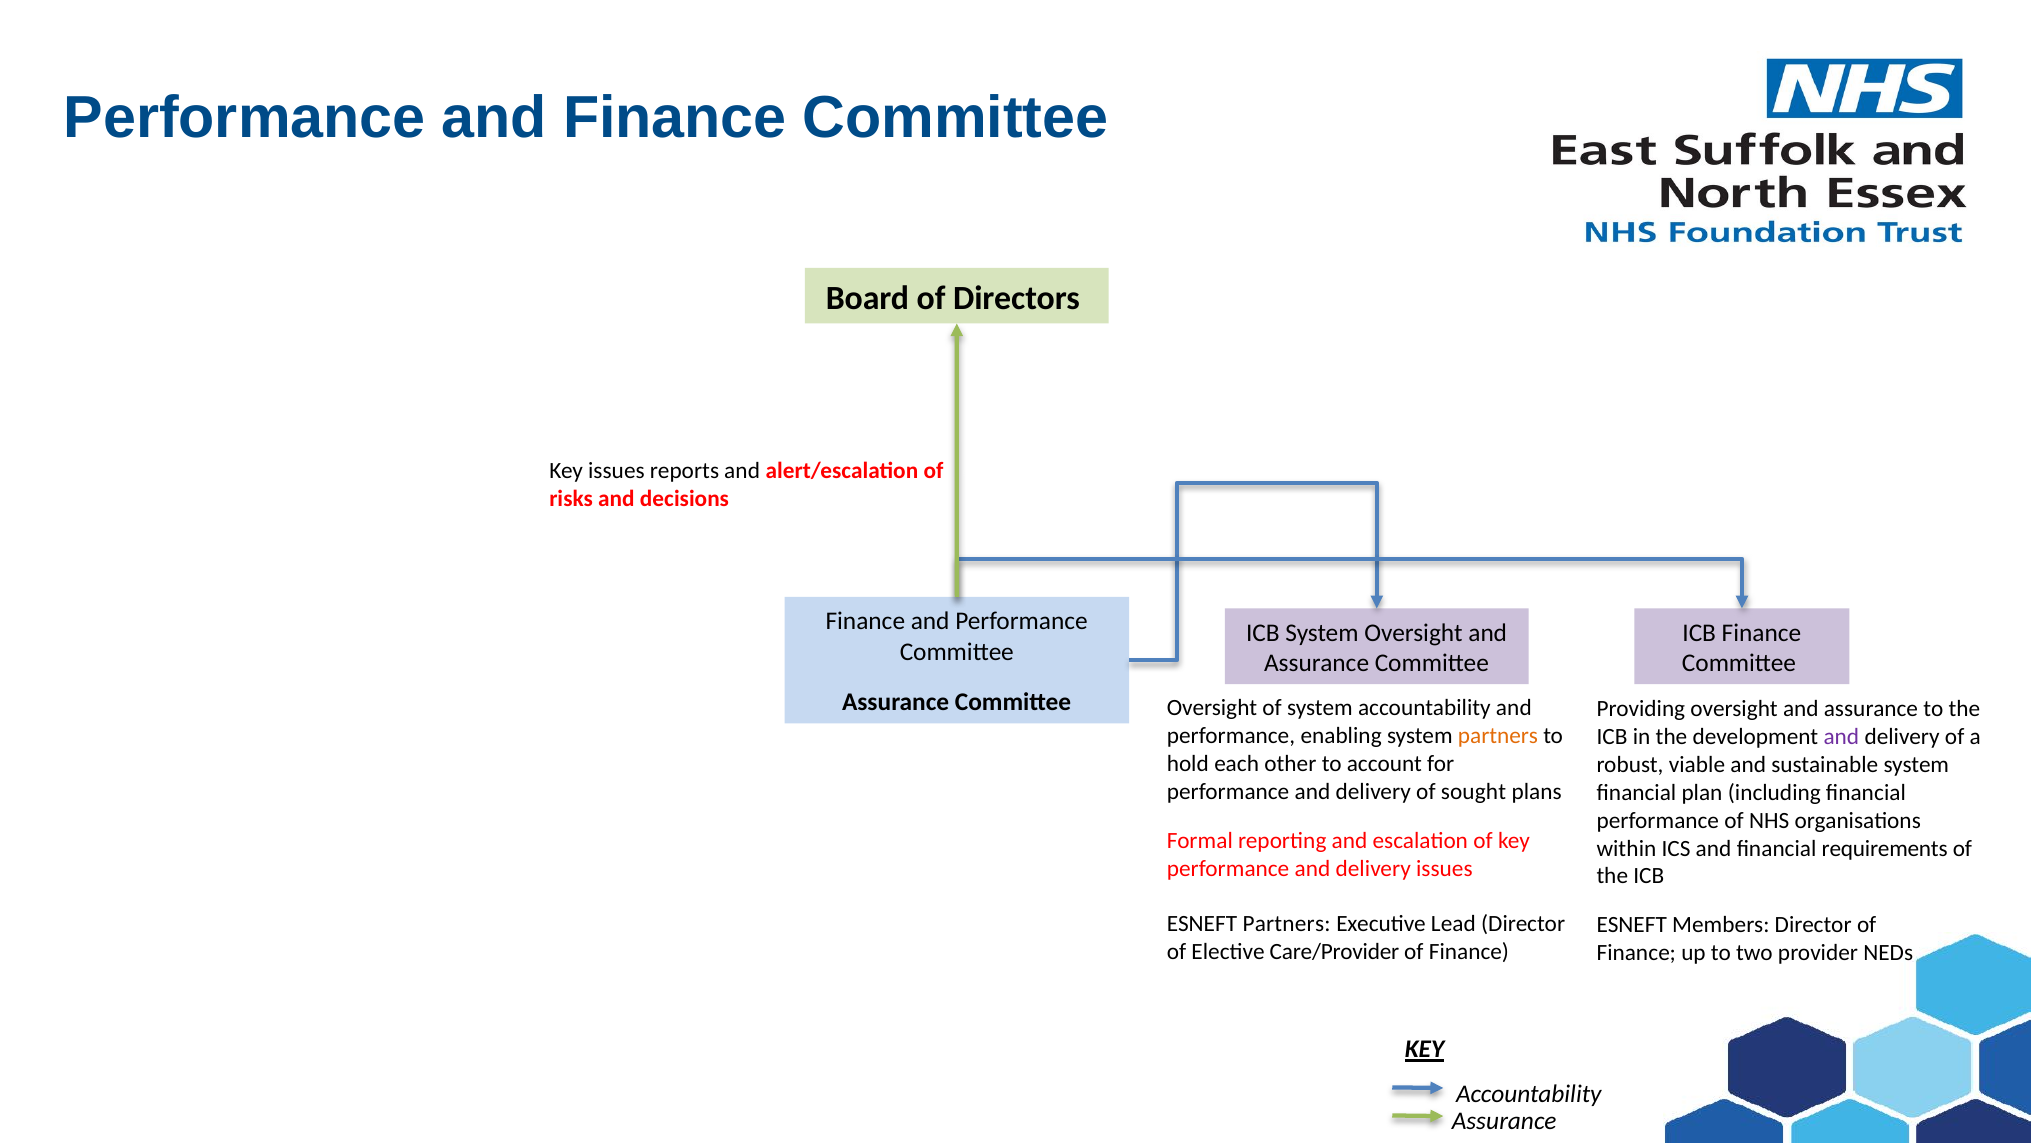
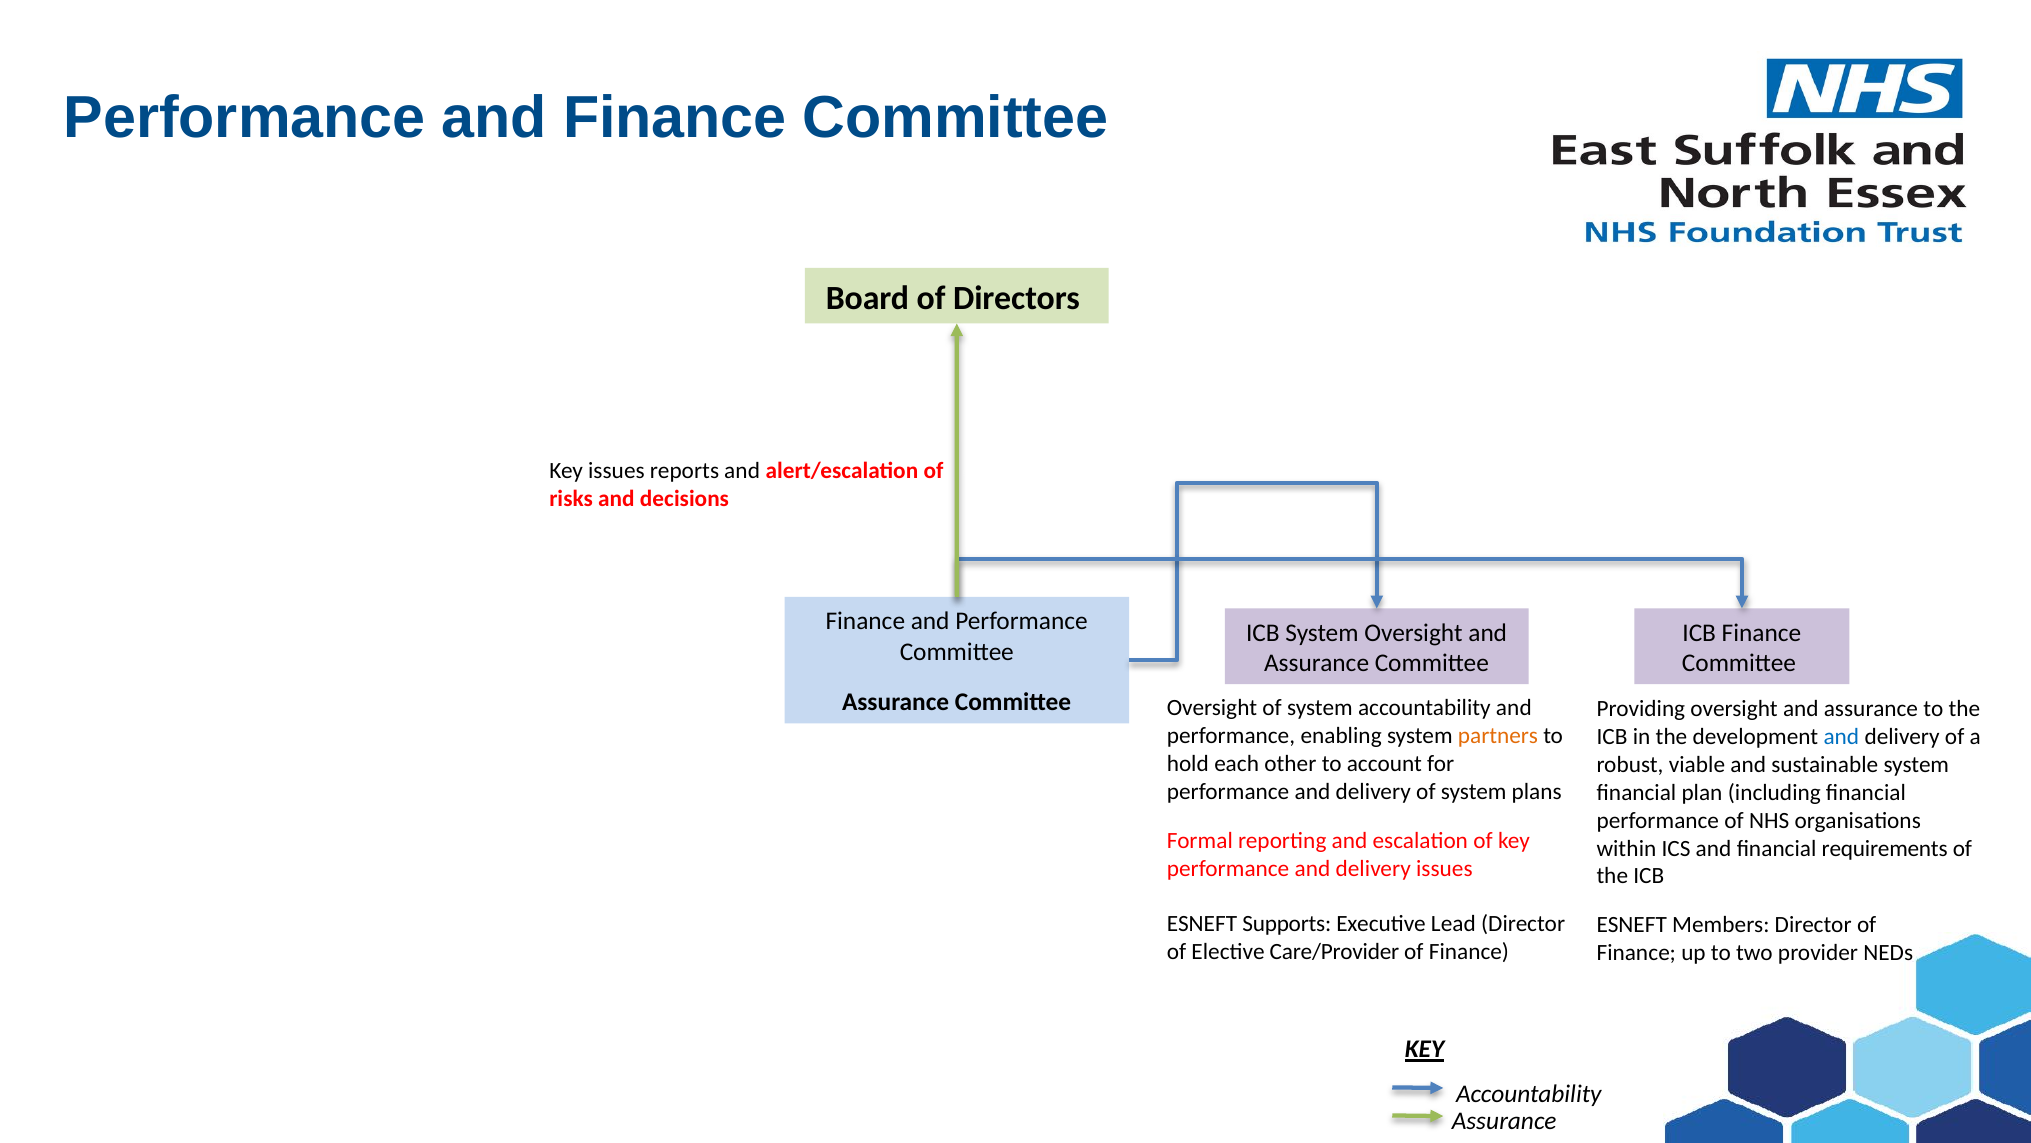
and at (1841, 736) colour: purple -> blue
delivery of sought: sought -> system
ESNEFT Partners: Partners -> Supports
